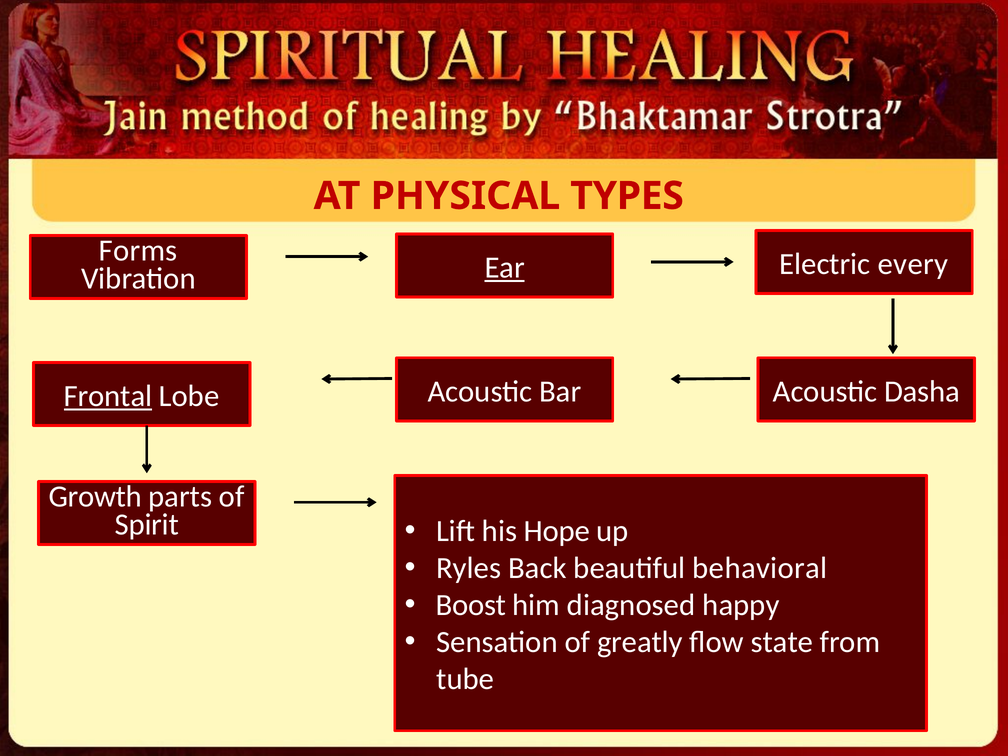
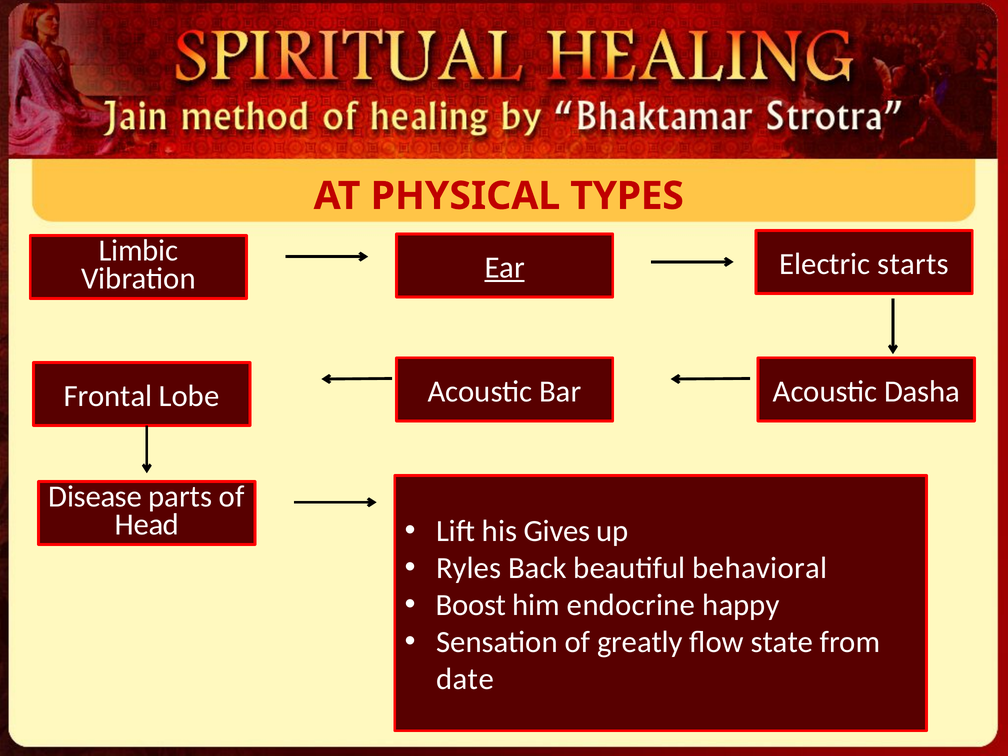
Forms: Forms -> Limbic
every: every -> starts
Frontal underline: present -> none
Growth: Growth -> Disease
Spirit: Spirit -> Head
Hope: Hope -> Gives
diagnosed: diagnosed -> endocrine
tube: tube -> date
